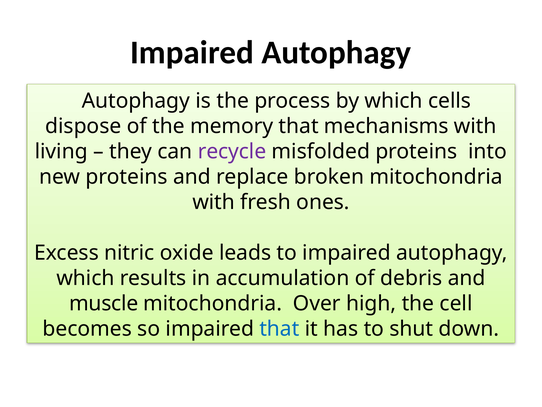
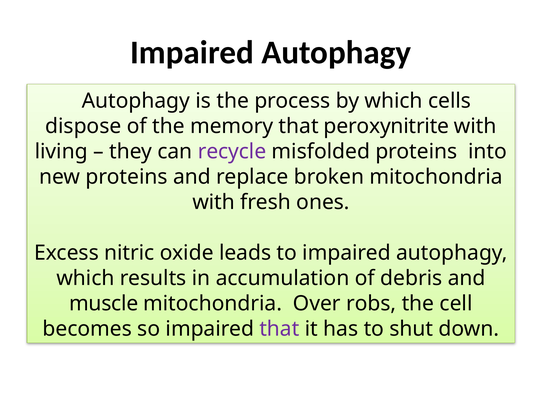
mechanisms: mechanisms -> peroxynitrite
high: high -> robs
that at (279, 329) colour: blue -> purple
